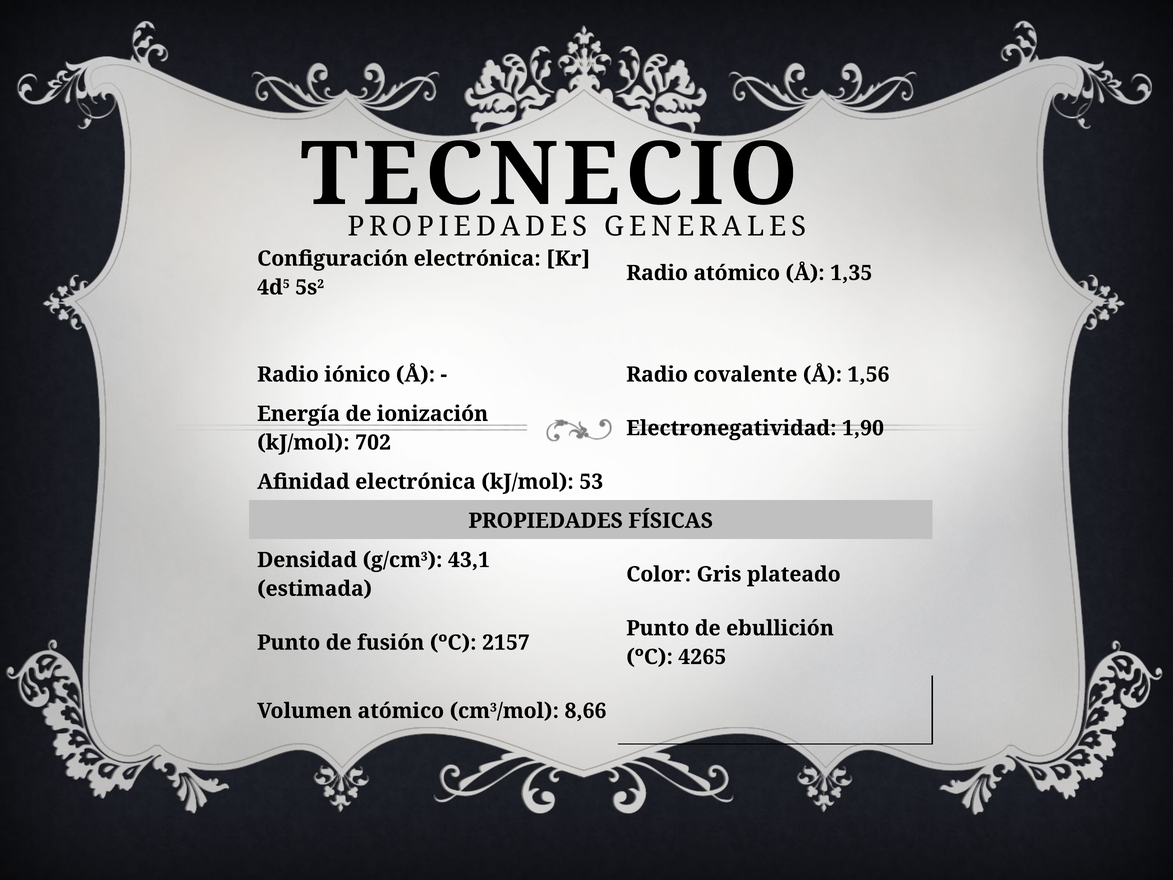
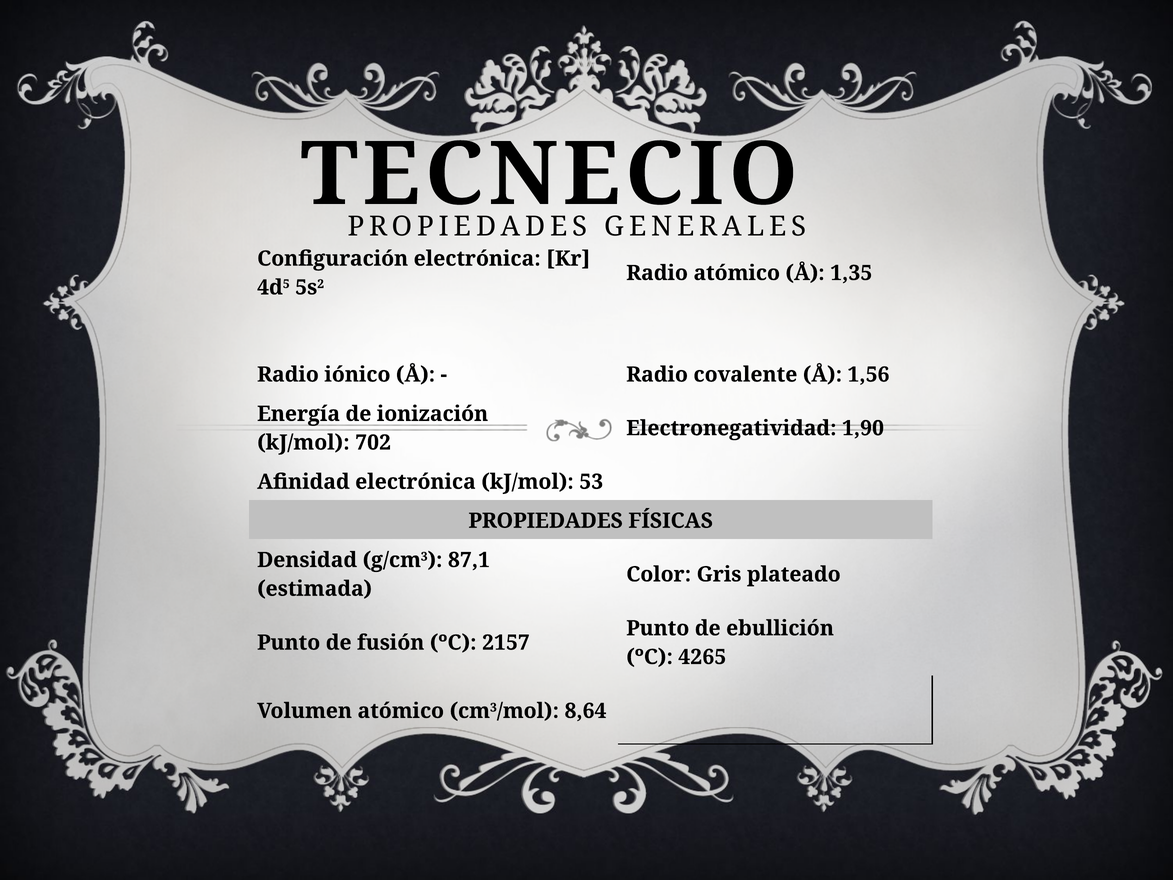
43,1: 43,1 -> 87,1
8,66: 8,66 -> 8,64
